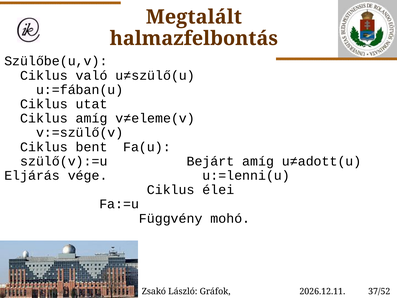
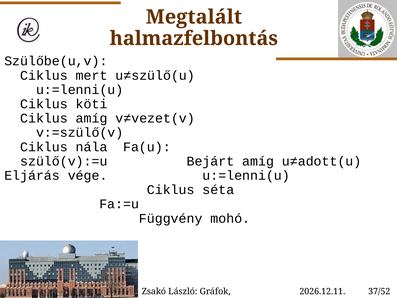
való: való -> mert
u:=fában(u at (80, 90): u:=fában(u -> u:=lenni(u
utat: utat -> köti
v≠eleme(v: v≠eleme(v -> v≠vezet(v
bent: bent -> nála
élei: élei -> séta
